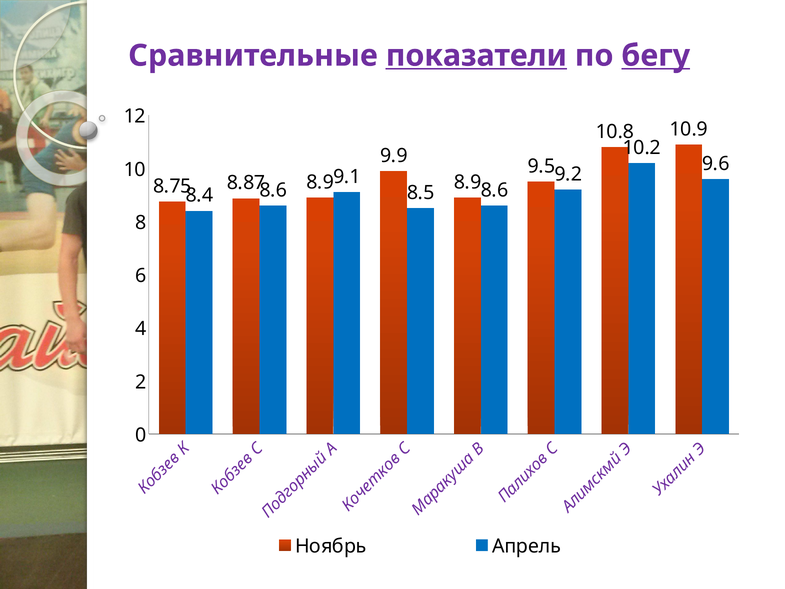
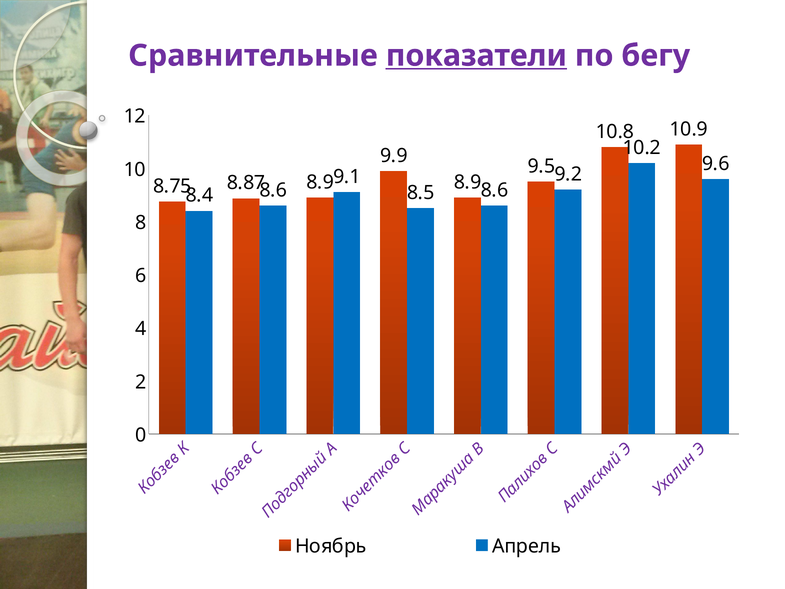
бегу underline: present -> none
